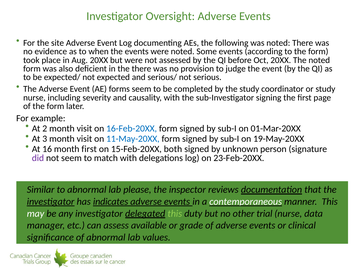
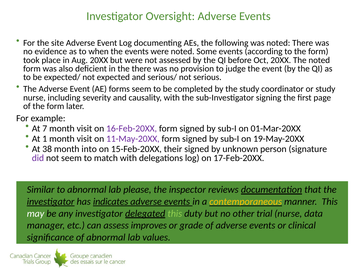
2: 2 -> 7
16-Feb-20XX colour: blue -> purple
3: 3 -> 1
11-May-20XX colour: blue -> purple
16: 16 -> 38
month first: first -> into
both: both -> their
23-Feb-20XX: 23-Feb-20XX -> 17-Feb-20XX
contemporaneous colour: white -> yellow
available: available -> improves
